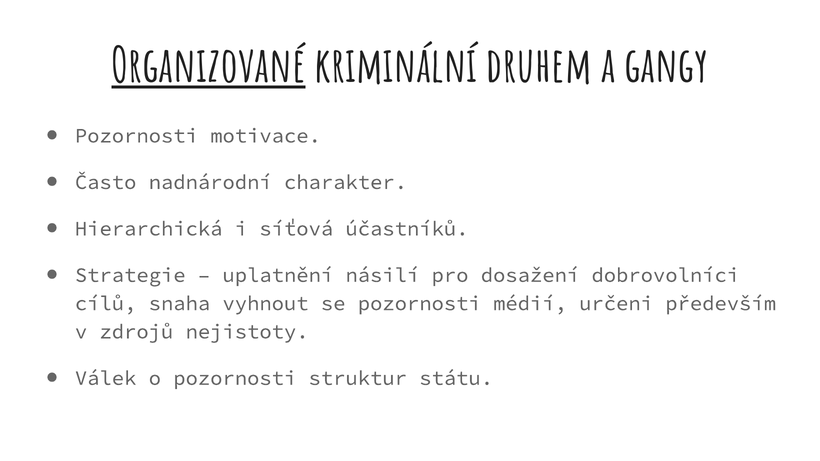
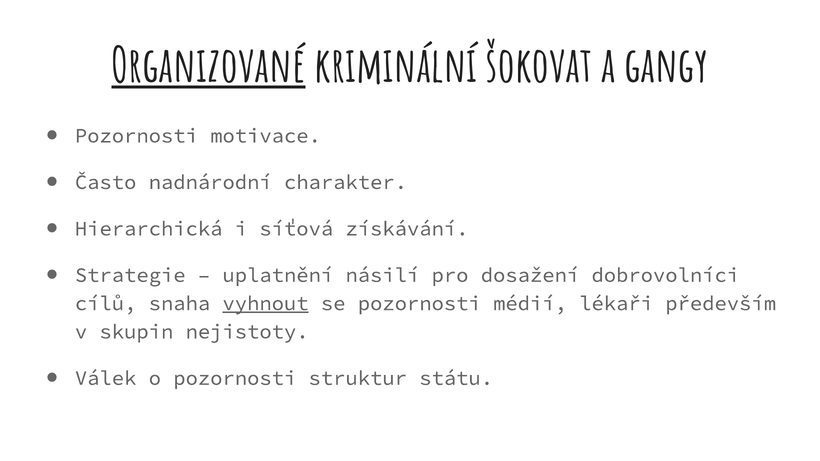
druhem: druhem -> šokovat
účastníků: účastníků -> získávání
vyhnout underline: none -> present
určeni: určeni -> lékaři
zdrojů: zdrojů -> skupin
